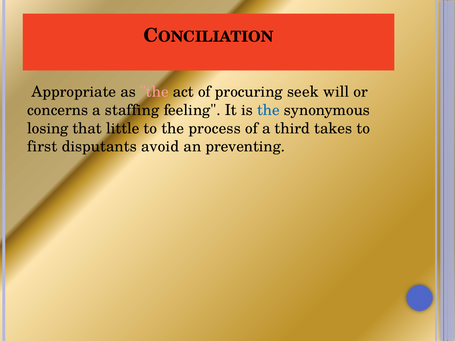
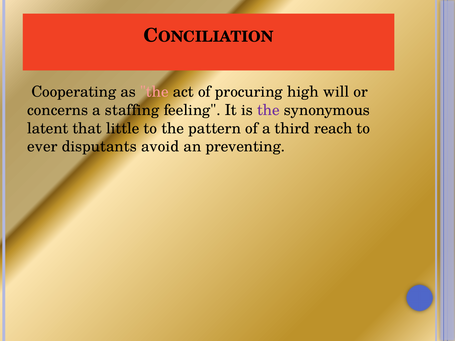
Appropriate: Appropriate -> Cooperating
seek: seek -> high
the at (268, 110) colour: blue -> purple
losing: losing -> latent
process: process -> pattern
takes: takes -> reach
first: first -> ever
